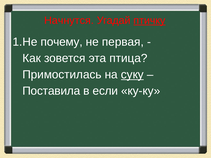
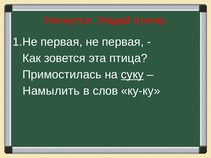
птичку underline: present -> none
1.Не почему: почему -> первая
Поставила: Поставила -> Намылить
если: если -> слов
